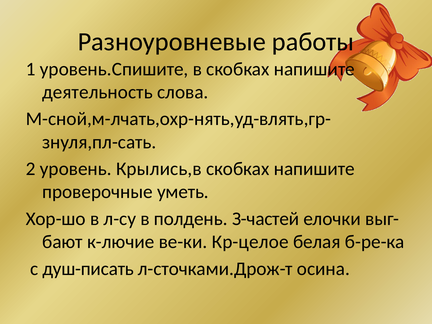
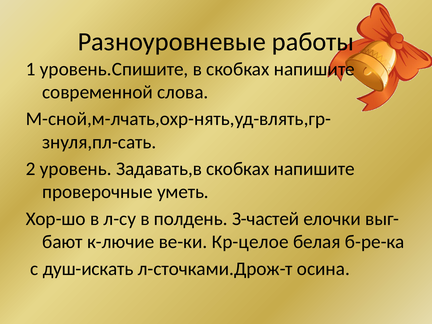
деятельность: деятельность -> современной
Крылись,в: Крылись,в -> Задавать,в
душ-писать: душ-писать -> душ-искать
